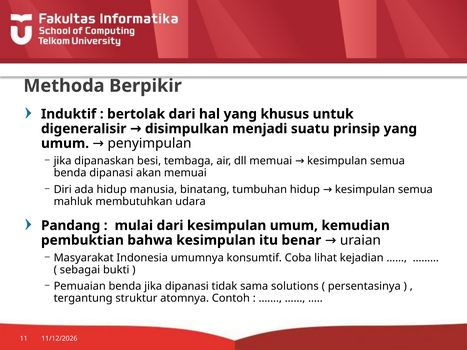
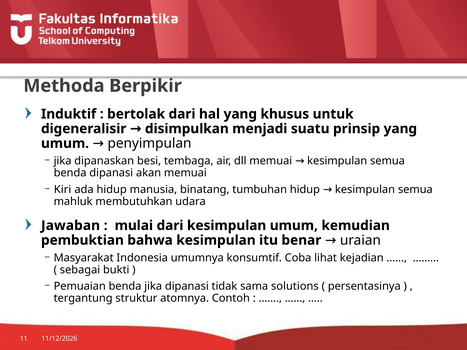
Diri: Diri -> Kiri
Pandang: Pandang -> Jawaban
